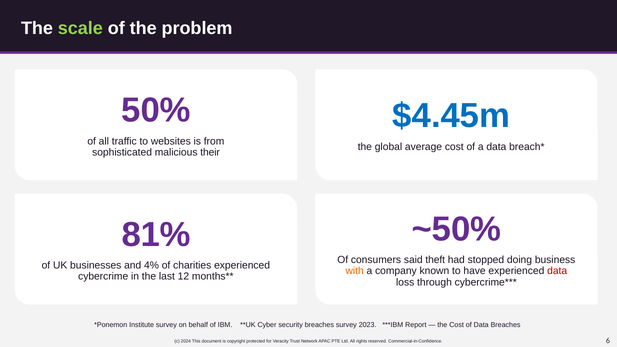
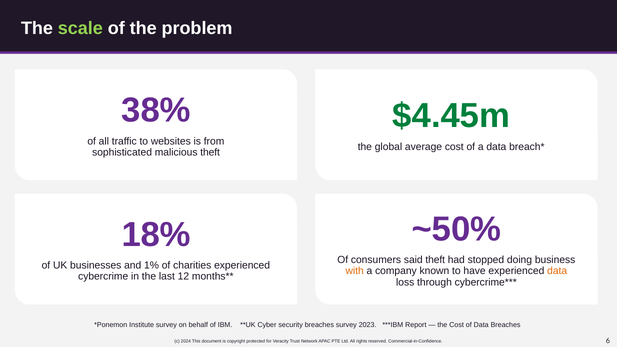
50%: 50% -> 38%
$4.45m colour: blue -> green
malicious their: their -> theft
81%: 81% -> 18%
4%: 4% -> 1%
data at (557, 271) colour: red -> orange
